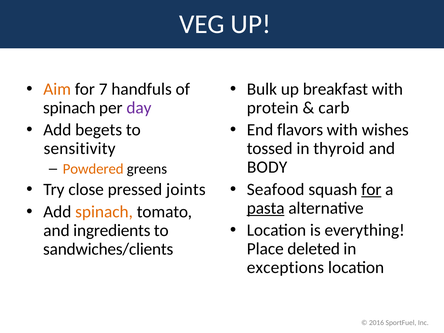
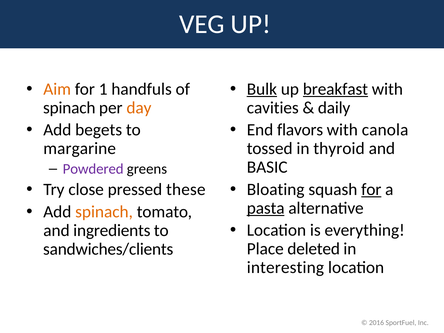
7: 7 -> 1
Bulk underline: none -> present
breakfast underline: none -> present
day colour: purple -> orange
protein: protein -> cavities
carb: carb -> daily
wishes: wishes -> canola
sensitivity: sensitivity -> margarine
BODY: BODY -> BASIC
Powdered colour: orange -> purple
Seafood: Seafood -> Bloating
joints: joints -> these
exceptions: exceptions -> interesting
